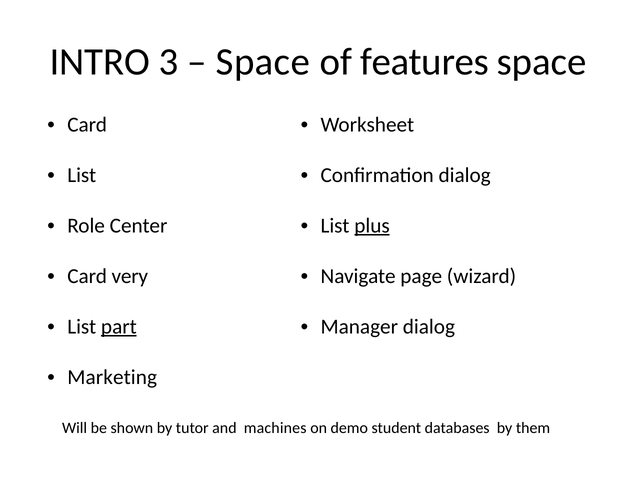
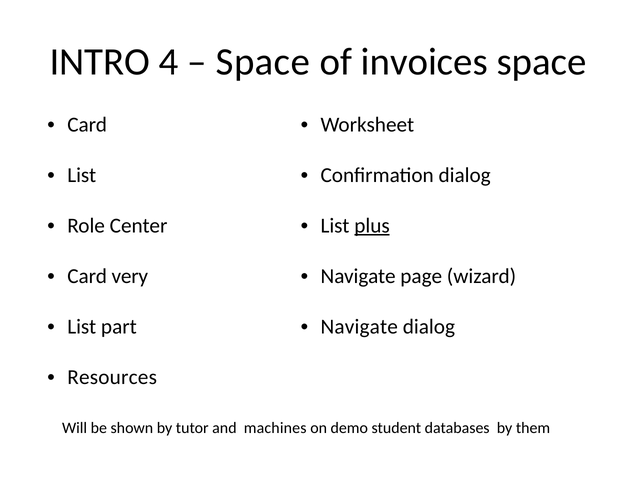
3: 3 -> 4
features: features -> invoices
part underline: present -> none
Manager at (359, 326): Manager -> Navigate
Marketing: Marketing -> Resources
